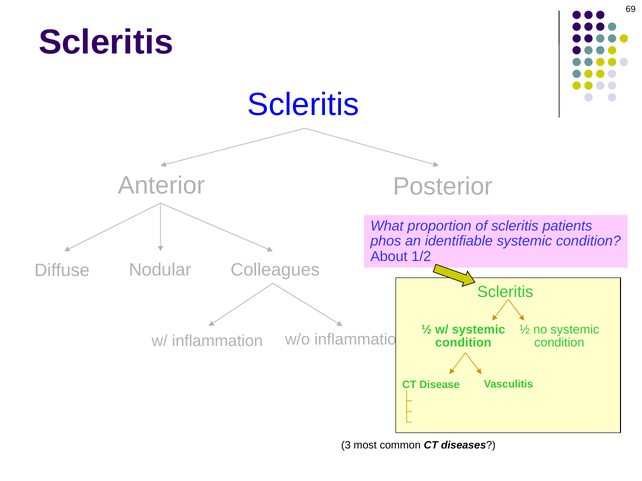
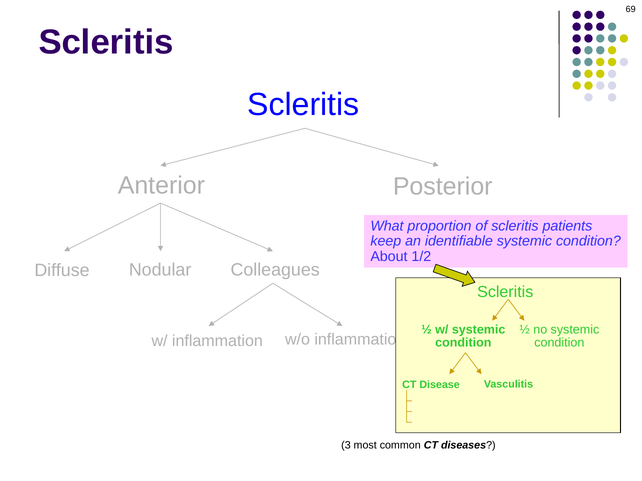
phos: phos -> keep
